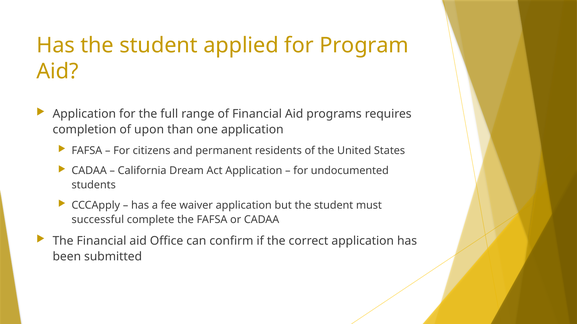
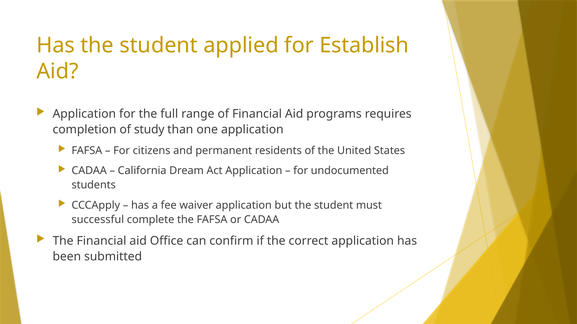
Program: Program -> Establish
upon: upon -> study
